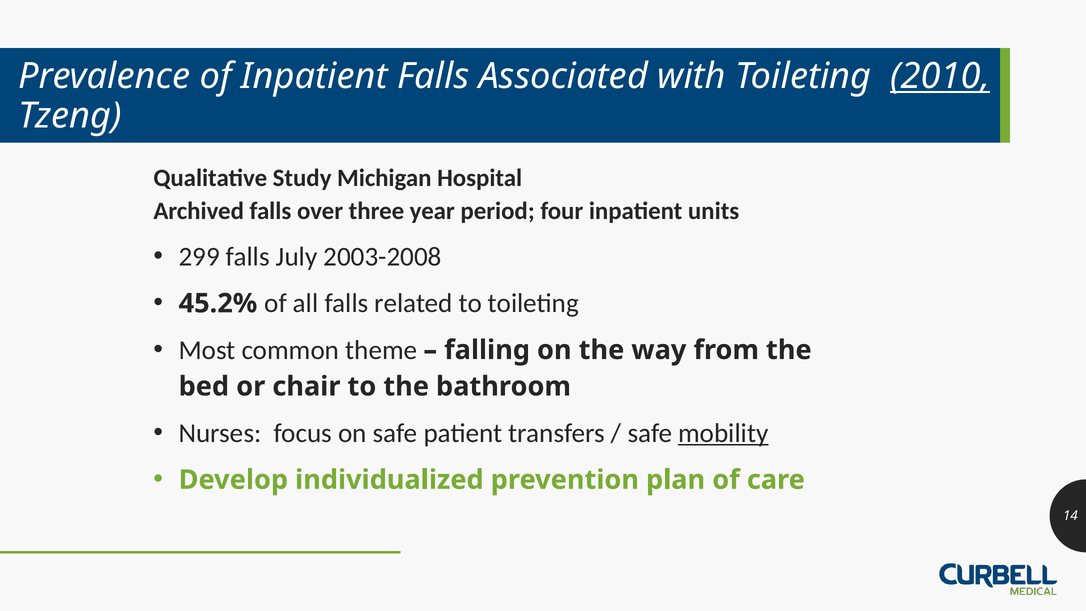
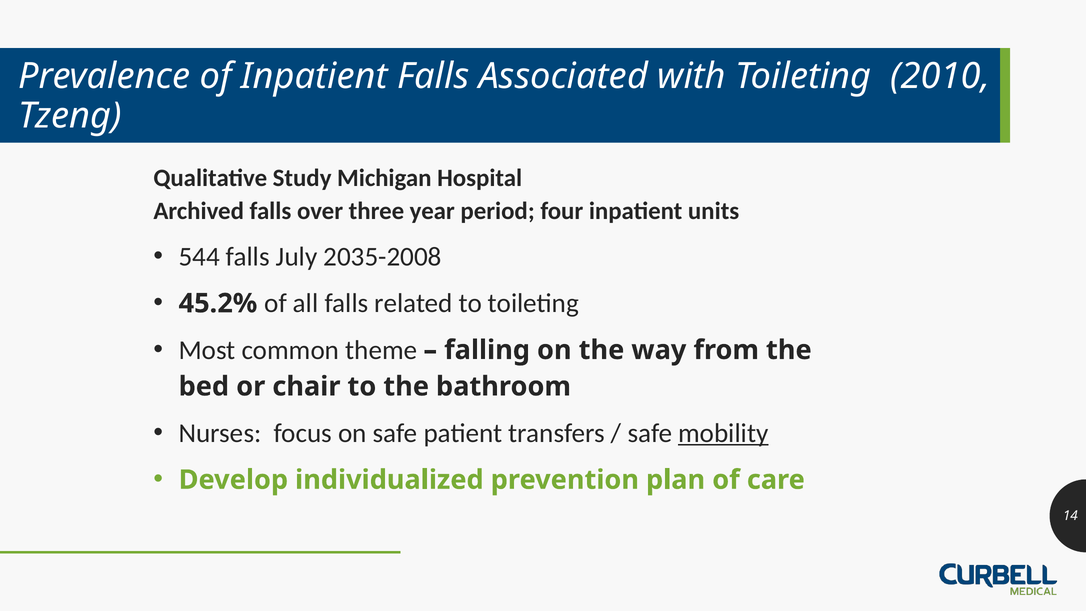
2010 underline: present -> none
299: 299 -> 544
2003-2008: 2003-2008 -> 2035-2008
